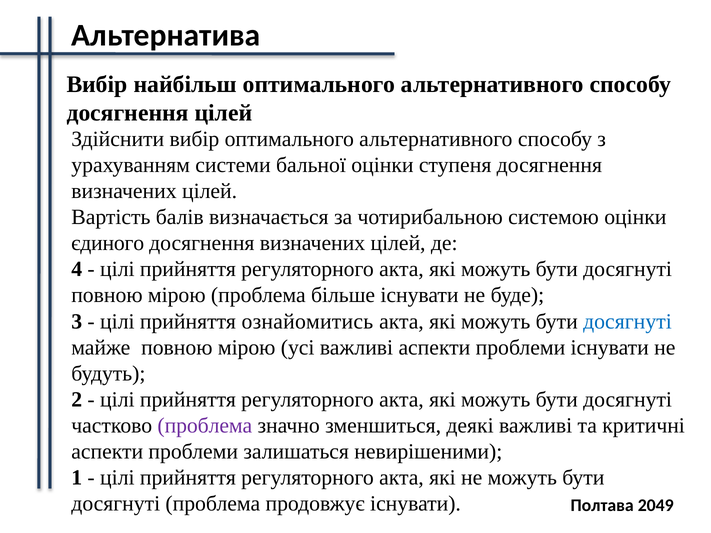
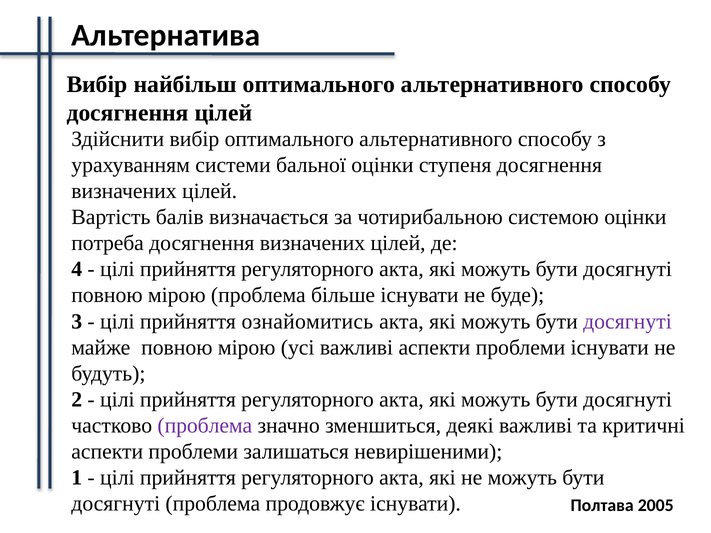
єдиного: єдиного -> потреба
досягнуті at (627, 322) colour: blue -> purple
2049: 2049 -> 2005
